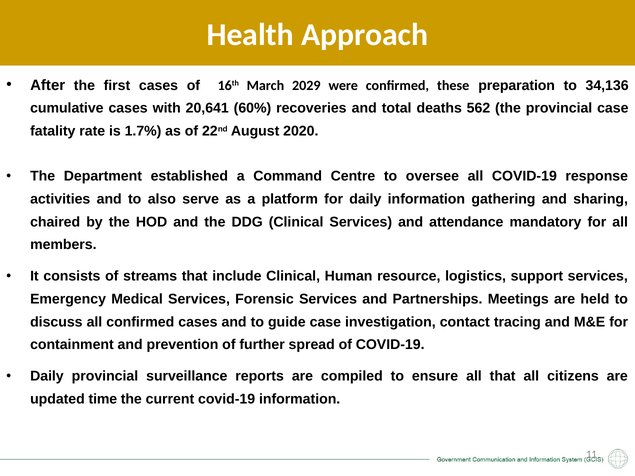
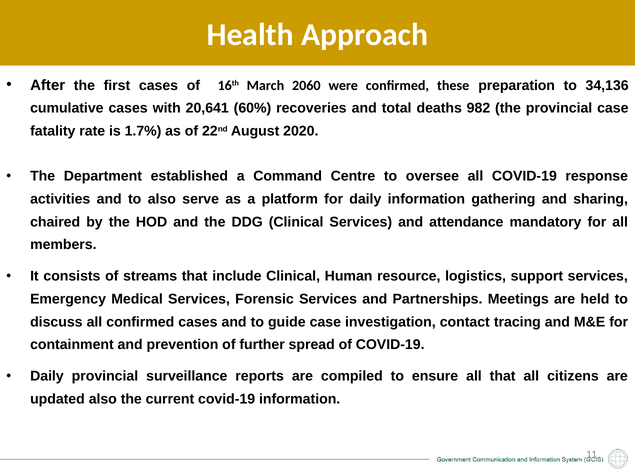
2029: 2029 -> 2060
562: 562 -> 982
updated time: time -> also
